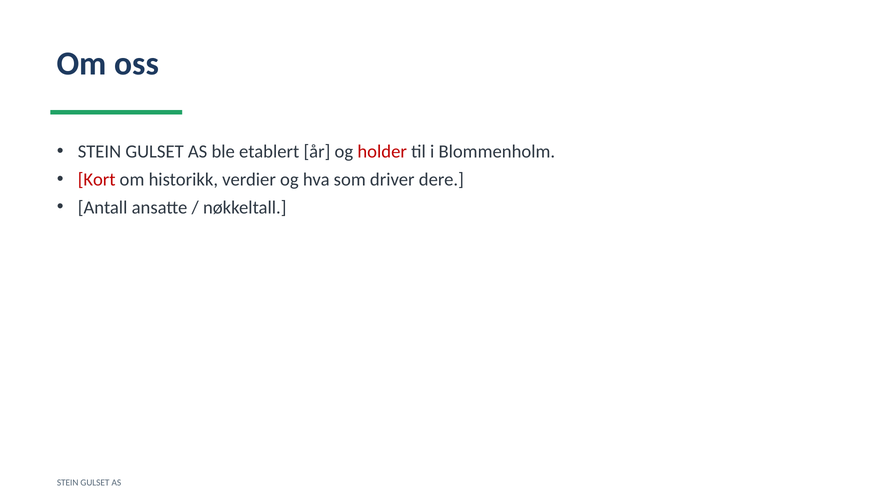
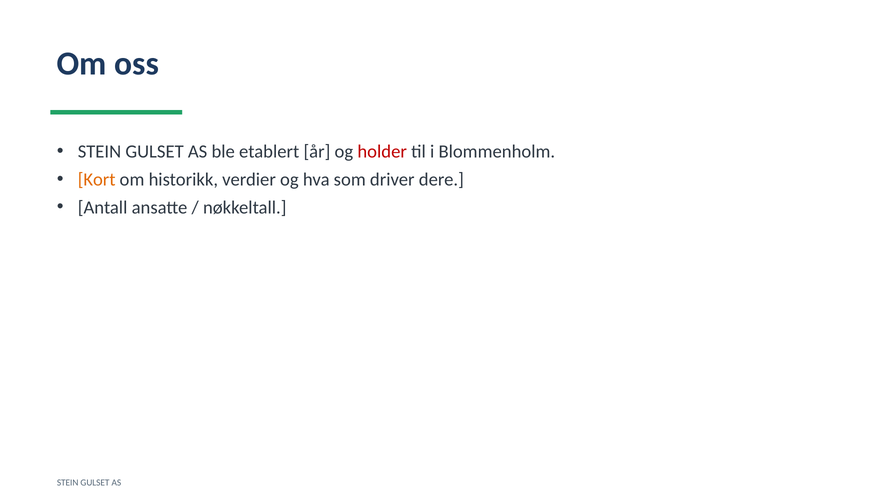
Kort colour: red -> orange
